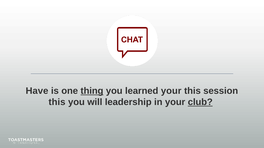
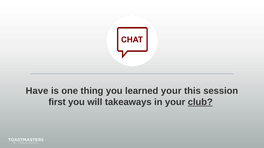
thing underline: present -> none
this at (57, 102): this -> first
leadership: leadership -> takeaways
